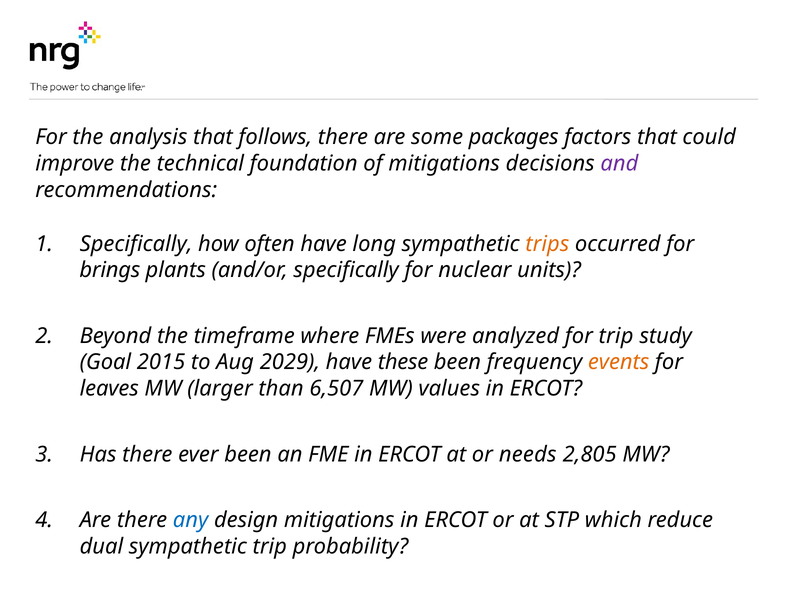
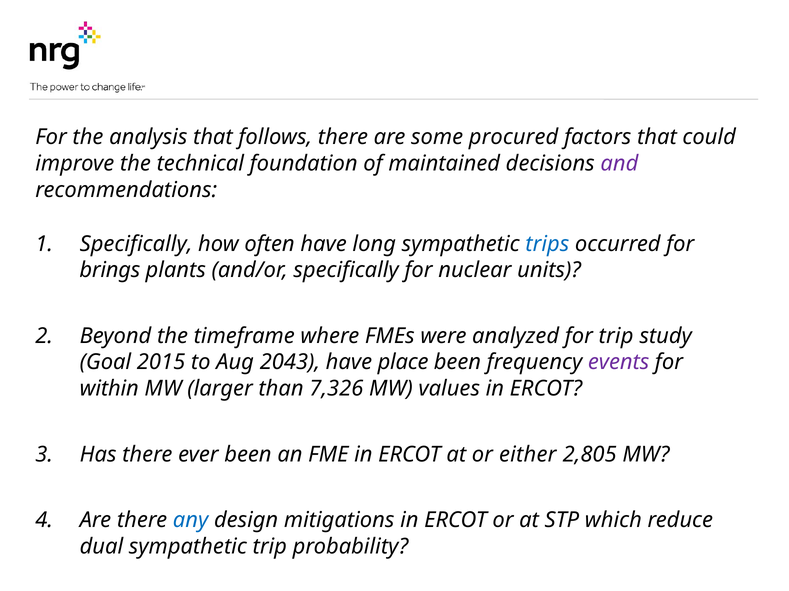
packages: packages -> procured
of mitigations: mitigations -> maintained
trips colour: orange -> blue
2029: 2029 -> 2043
these: these -> place
events colour: orange -> purple
leaves: leaves -> within
6,507: 6,507 -> 7,326
needs: needs -> either
